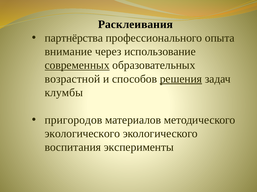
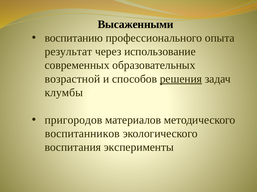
Расклеивания: Расклеивания -> Высаженными
партнёрства: партнёрства -> воспитанию
внимание: внимание -> результат
современных underline: present -> none
экологического at (82, 134): экологического -> воспитанников
